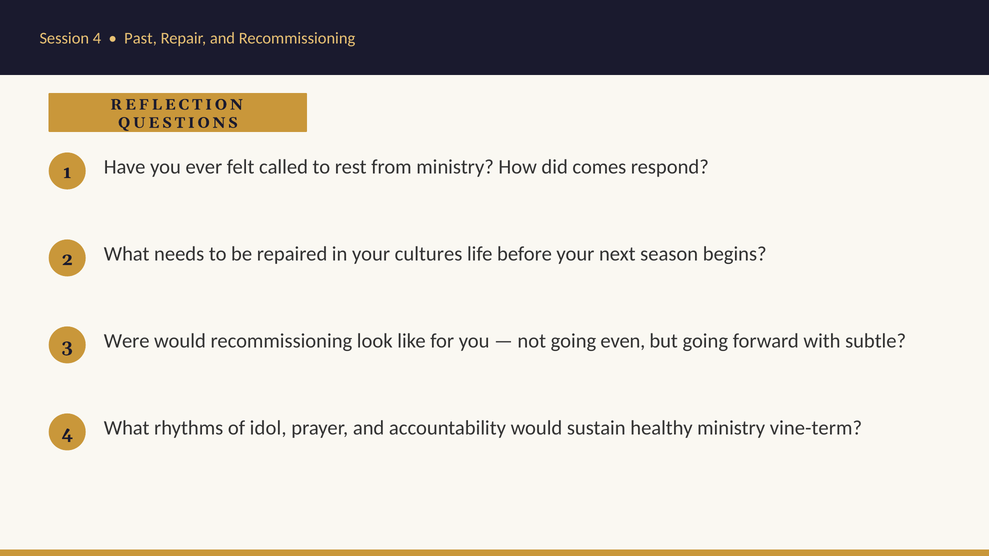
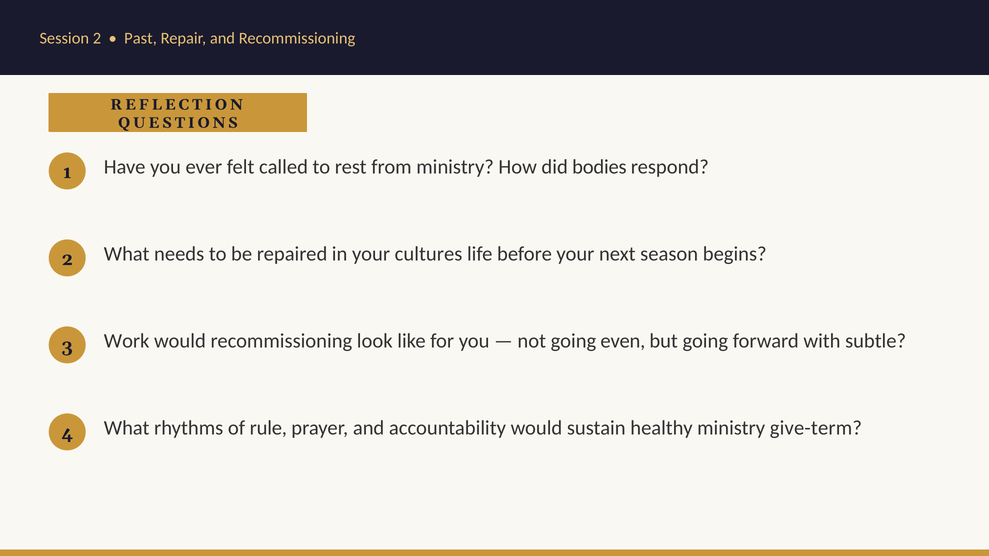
Session 4: 4 -> 2
comes: comes -> bodies
Were: Were -> Work
idol: idol -> rule
vine-term: vine-term -> give-term
